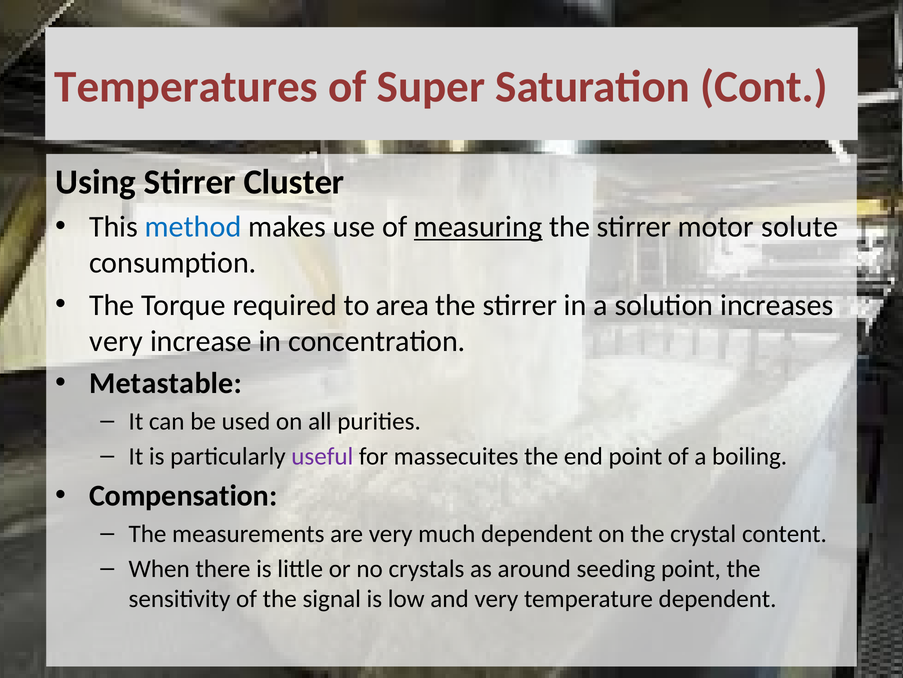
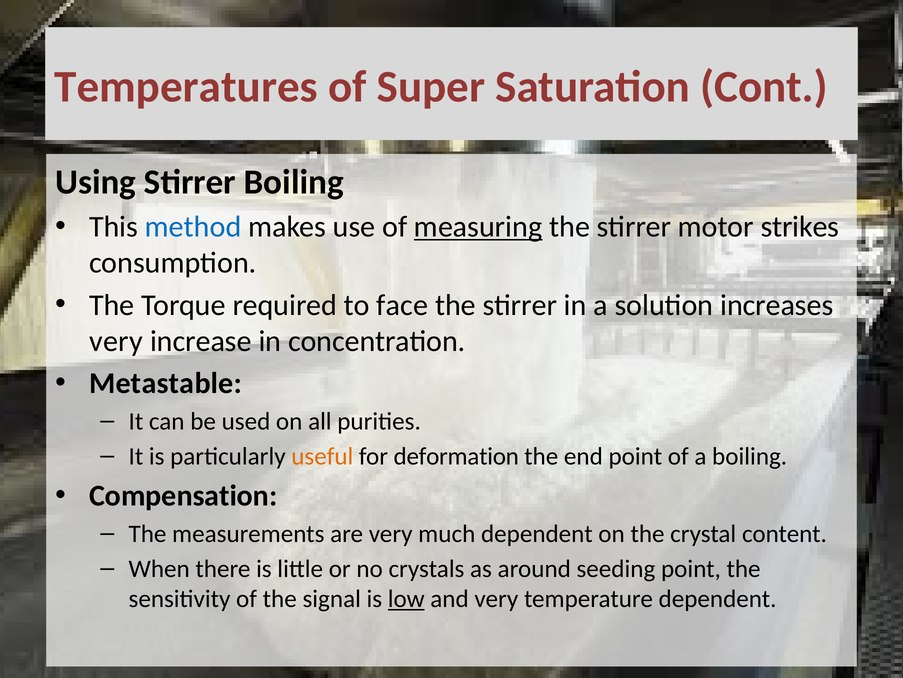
Stirrer Cluster: Cluster -> Boiling
solute: solute -> strikes
area: area -> face
useful colour: purple -> orange
massecuites: massecuites -> deformation
low underline: none -> present
